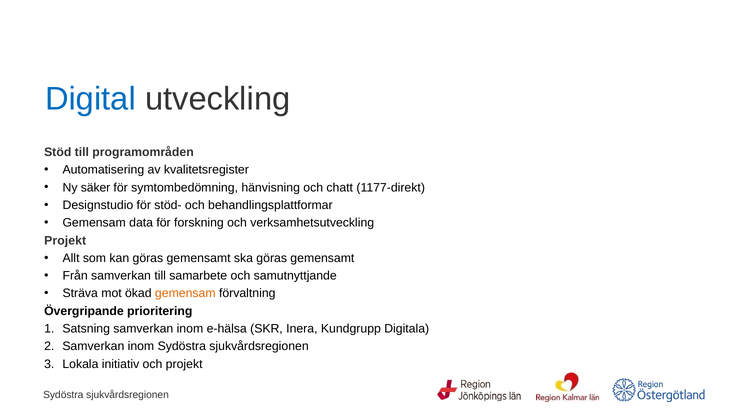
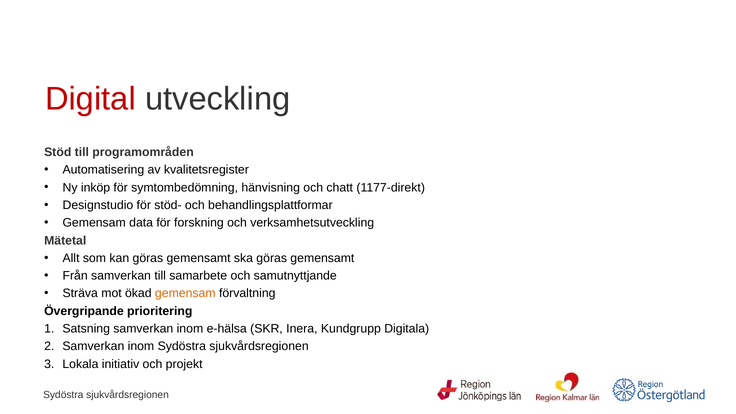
Digital colour: blue -> red
säker: säker -> inköp
Projekt at (65, 240): Projekt -> Mätetal
